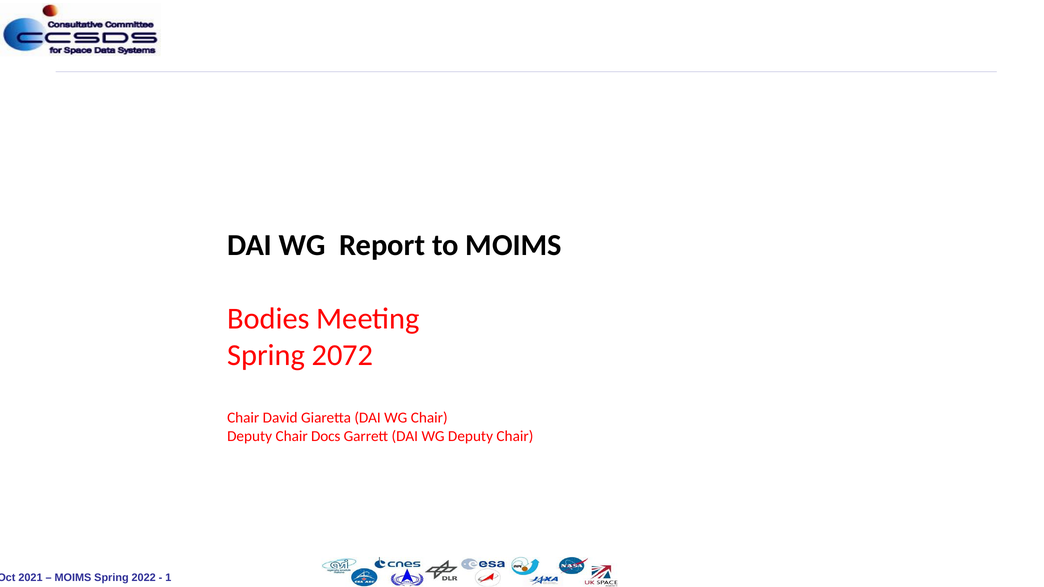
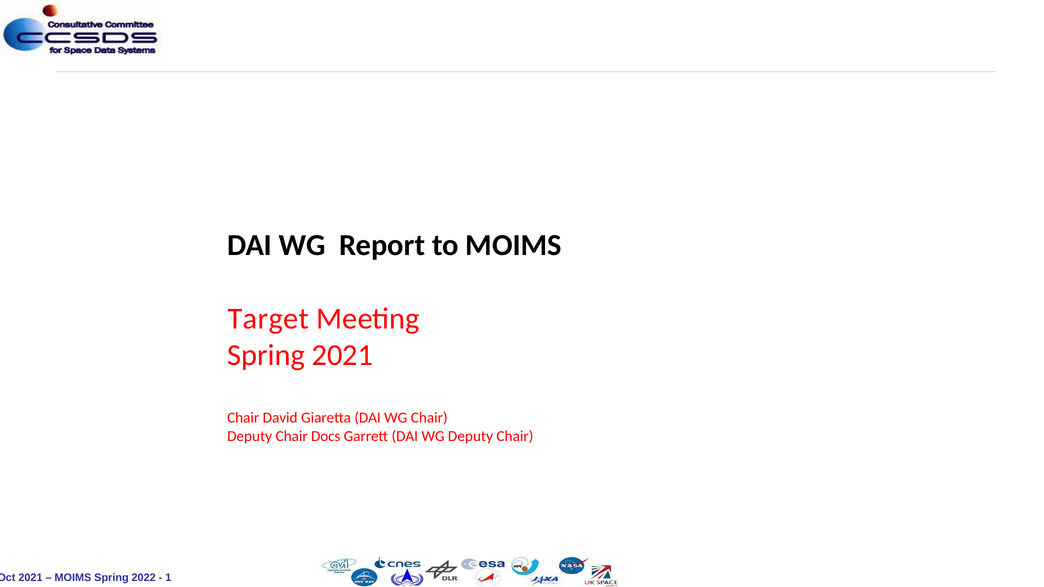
Bodies: Bodies -> Target
Spring 2072: 2072 -> 2021
